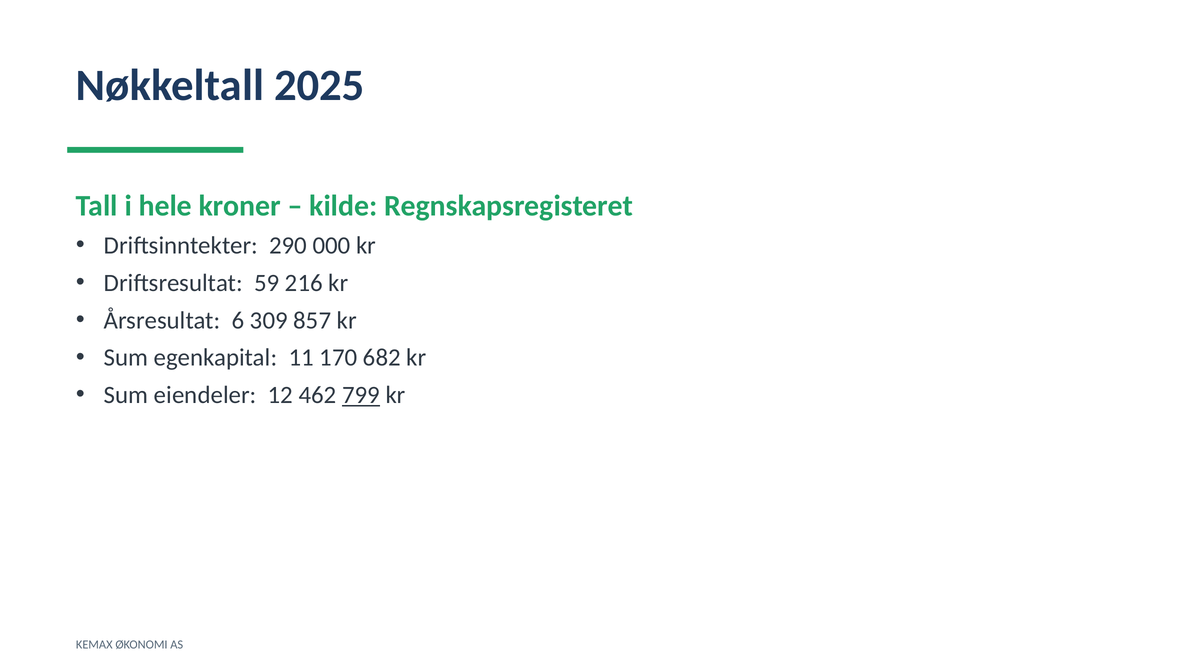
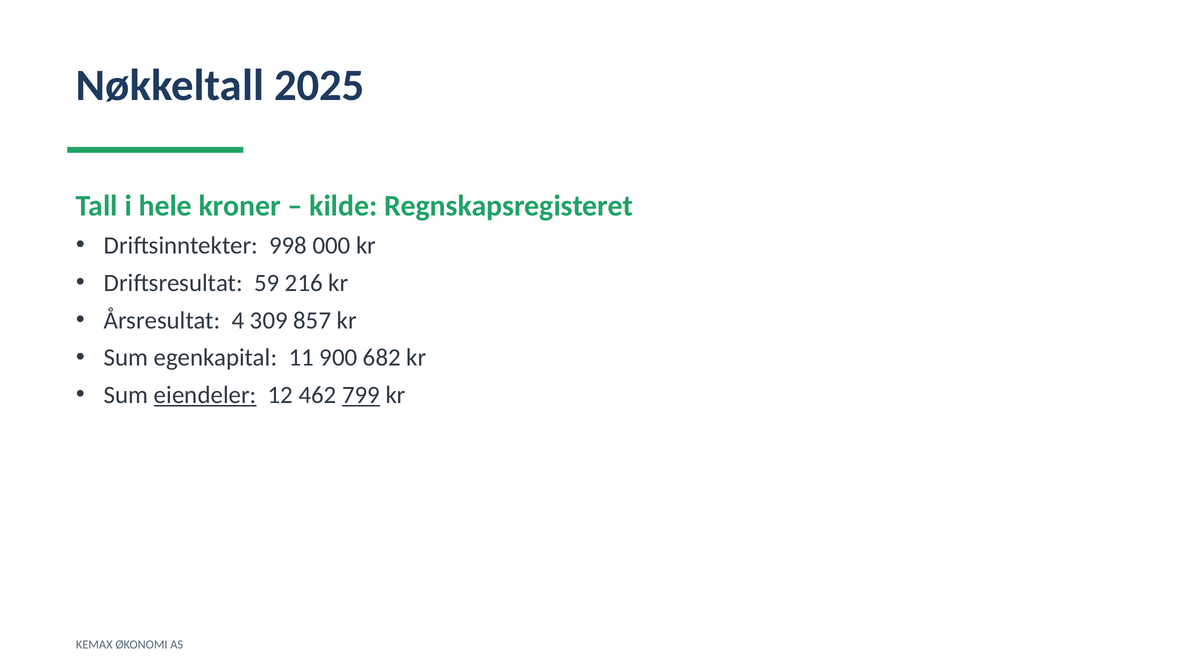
290: 290 -> 998
6: 6 -> 4
170: 170 -> 900
eiendeler underline: none -> present
